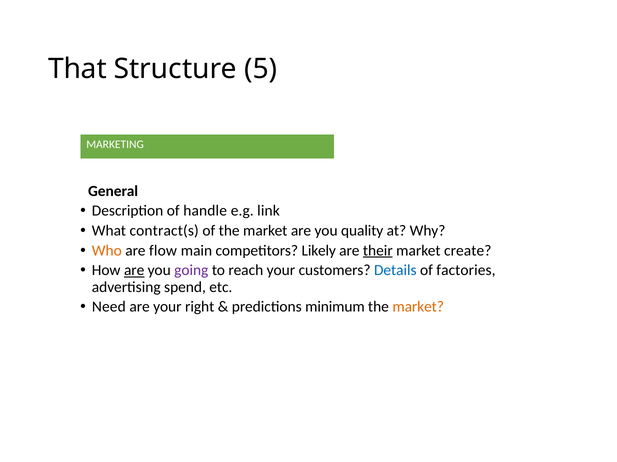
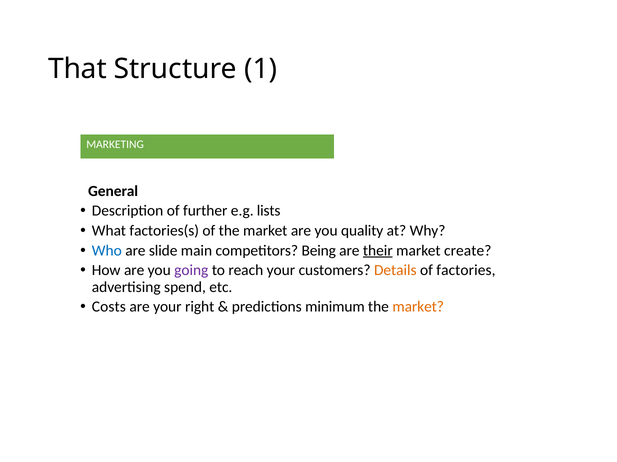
5: 5 -> 1
handle: handle -> further
link: link -> lists
contract(s: contract(s -> factories(s
Who colour: orange -> blue
flow: flow -> slide
Likely: Likely -> Being
are at (134, 271) underline: present -> none
Details colour: blue -> orange
Need: Need -> Costs
